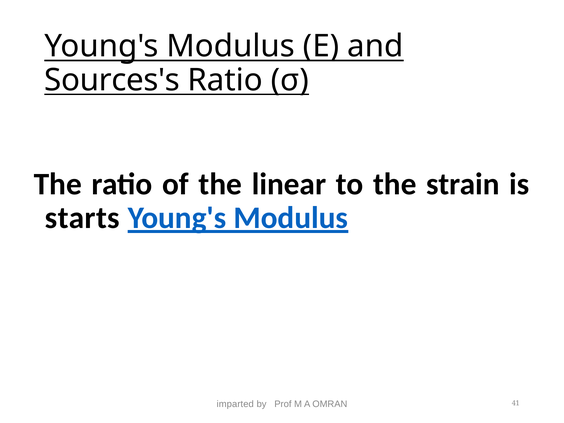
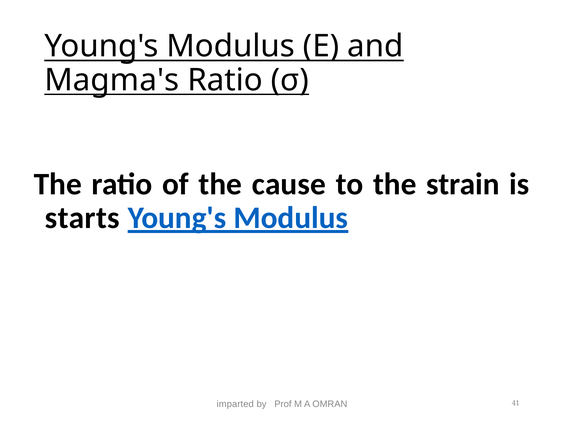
Sources's: Sources's -> Magma's
linear: linear -> cause
